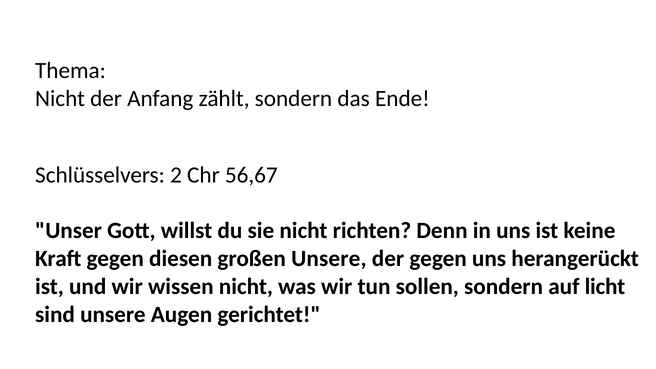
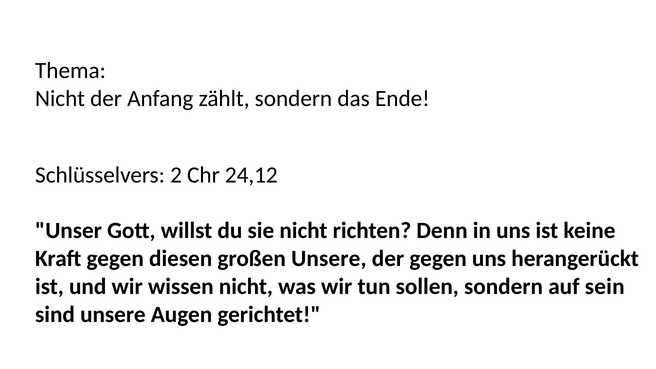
56,67: 56,67 -> 24,12
licht: licht -> sein
